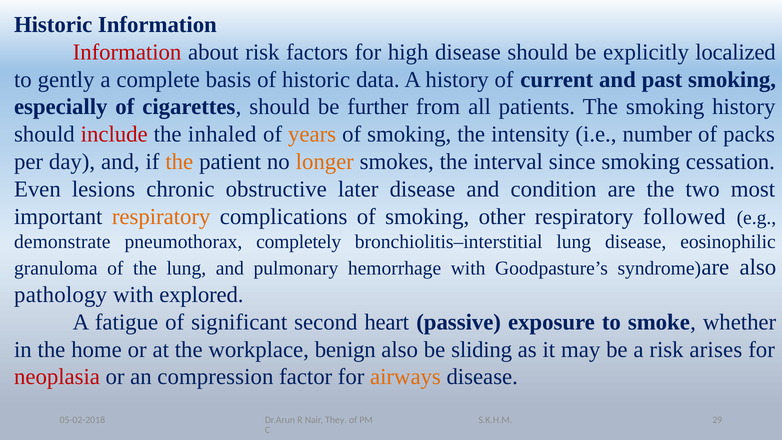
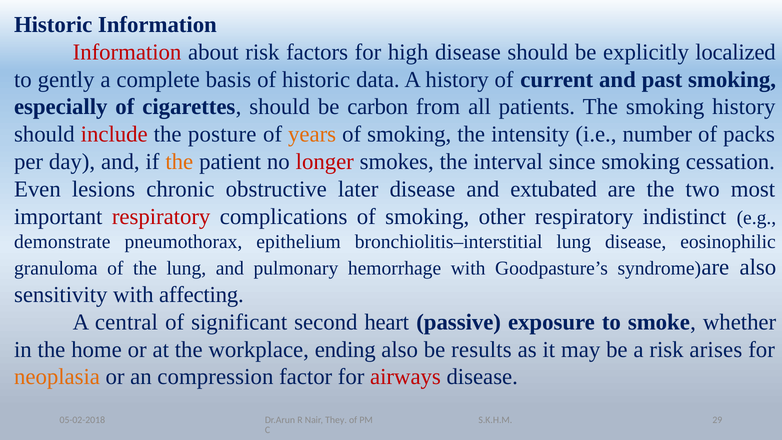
further: further -> carbon
inhaled: inhaled -> posture
longer colour: orange -> red
condition: condition -> extubated
respiratory at (161, 216) colour: orange -> red
followed: followed -> indistinct
completely: completely -> epithelium
pathology: pathology -> sensitivity
explored: explored -> affecting
fatigue: fatigue -> central
benign: benign -> ending
sliding: sliding -> results
neoplasia colour: red -> orange
airways colour: orange -> red
